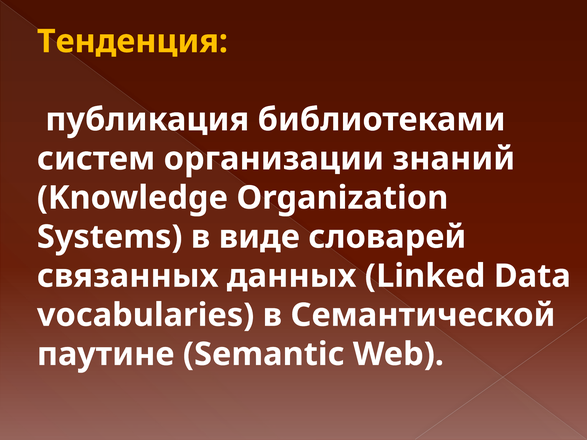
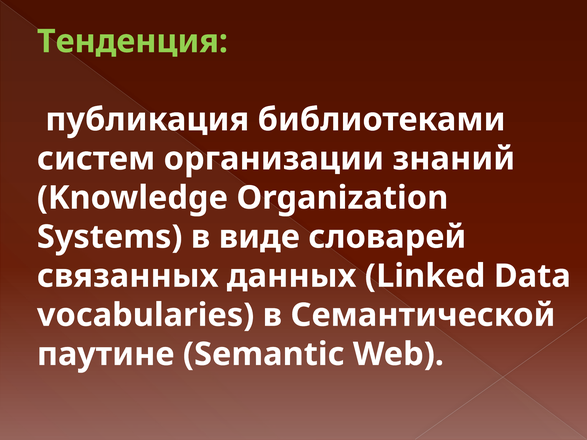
Тенденция colour: yellow -> light green
